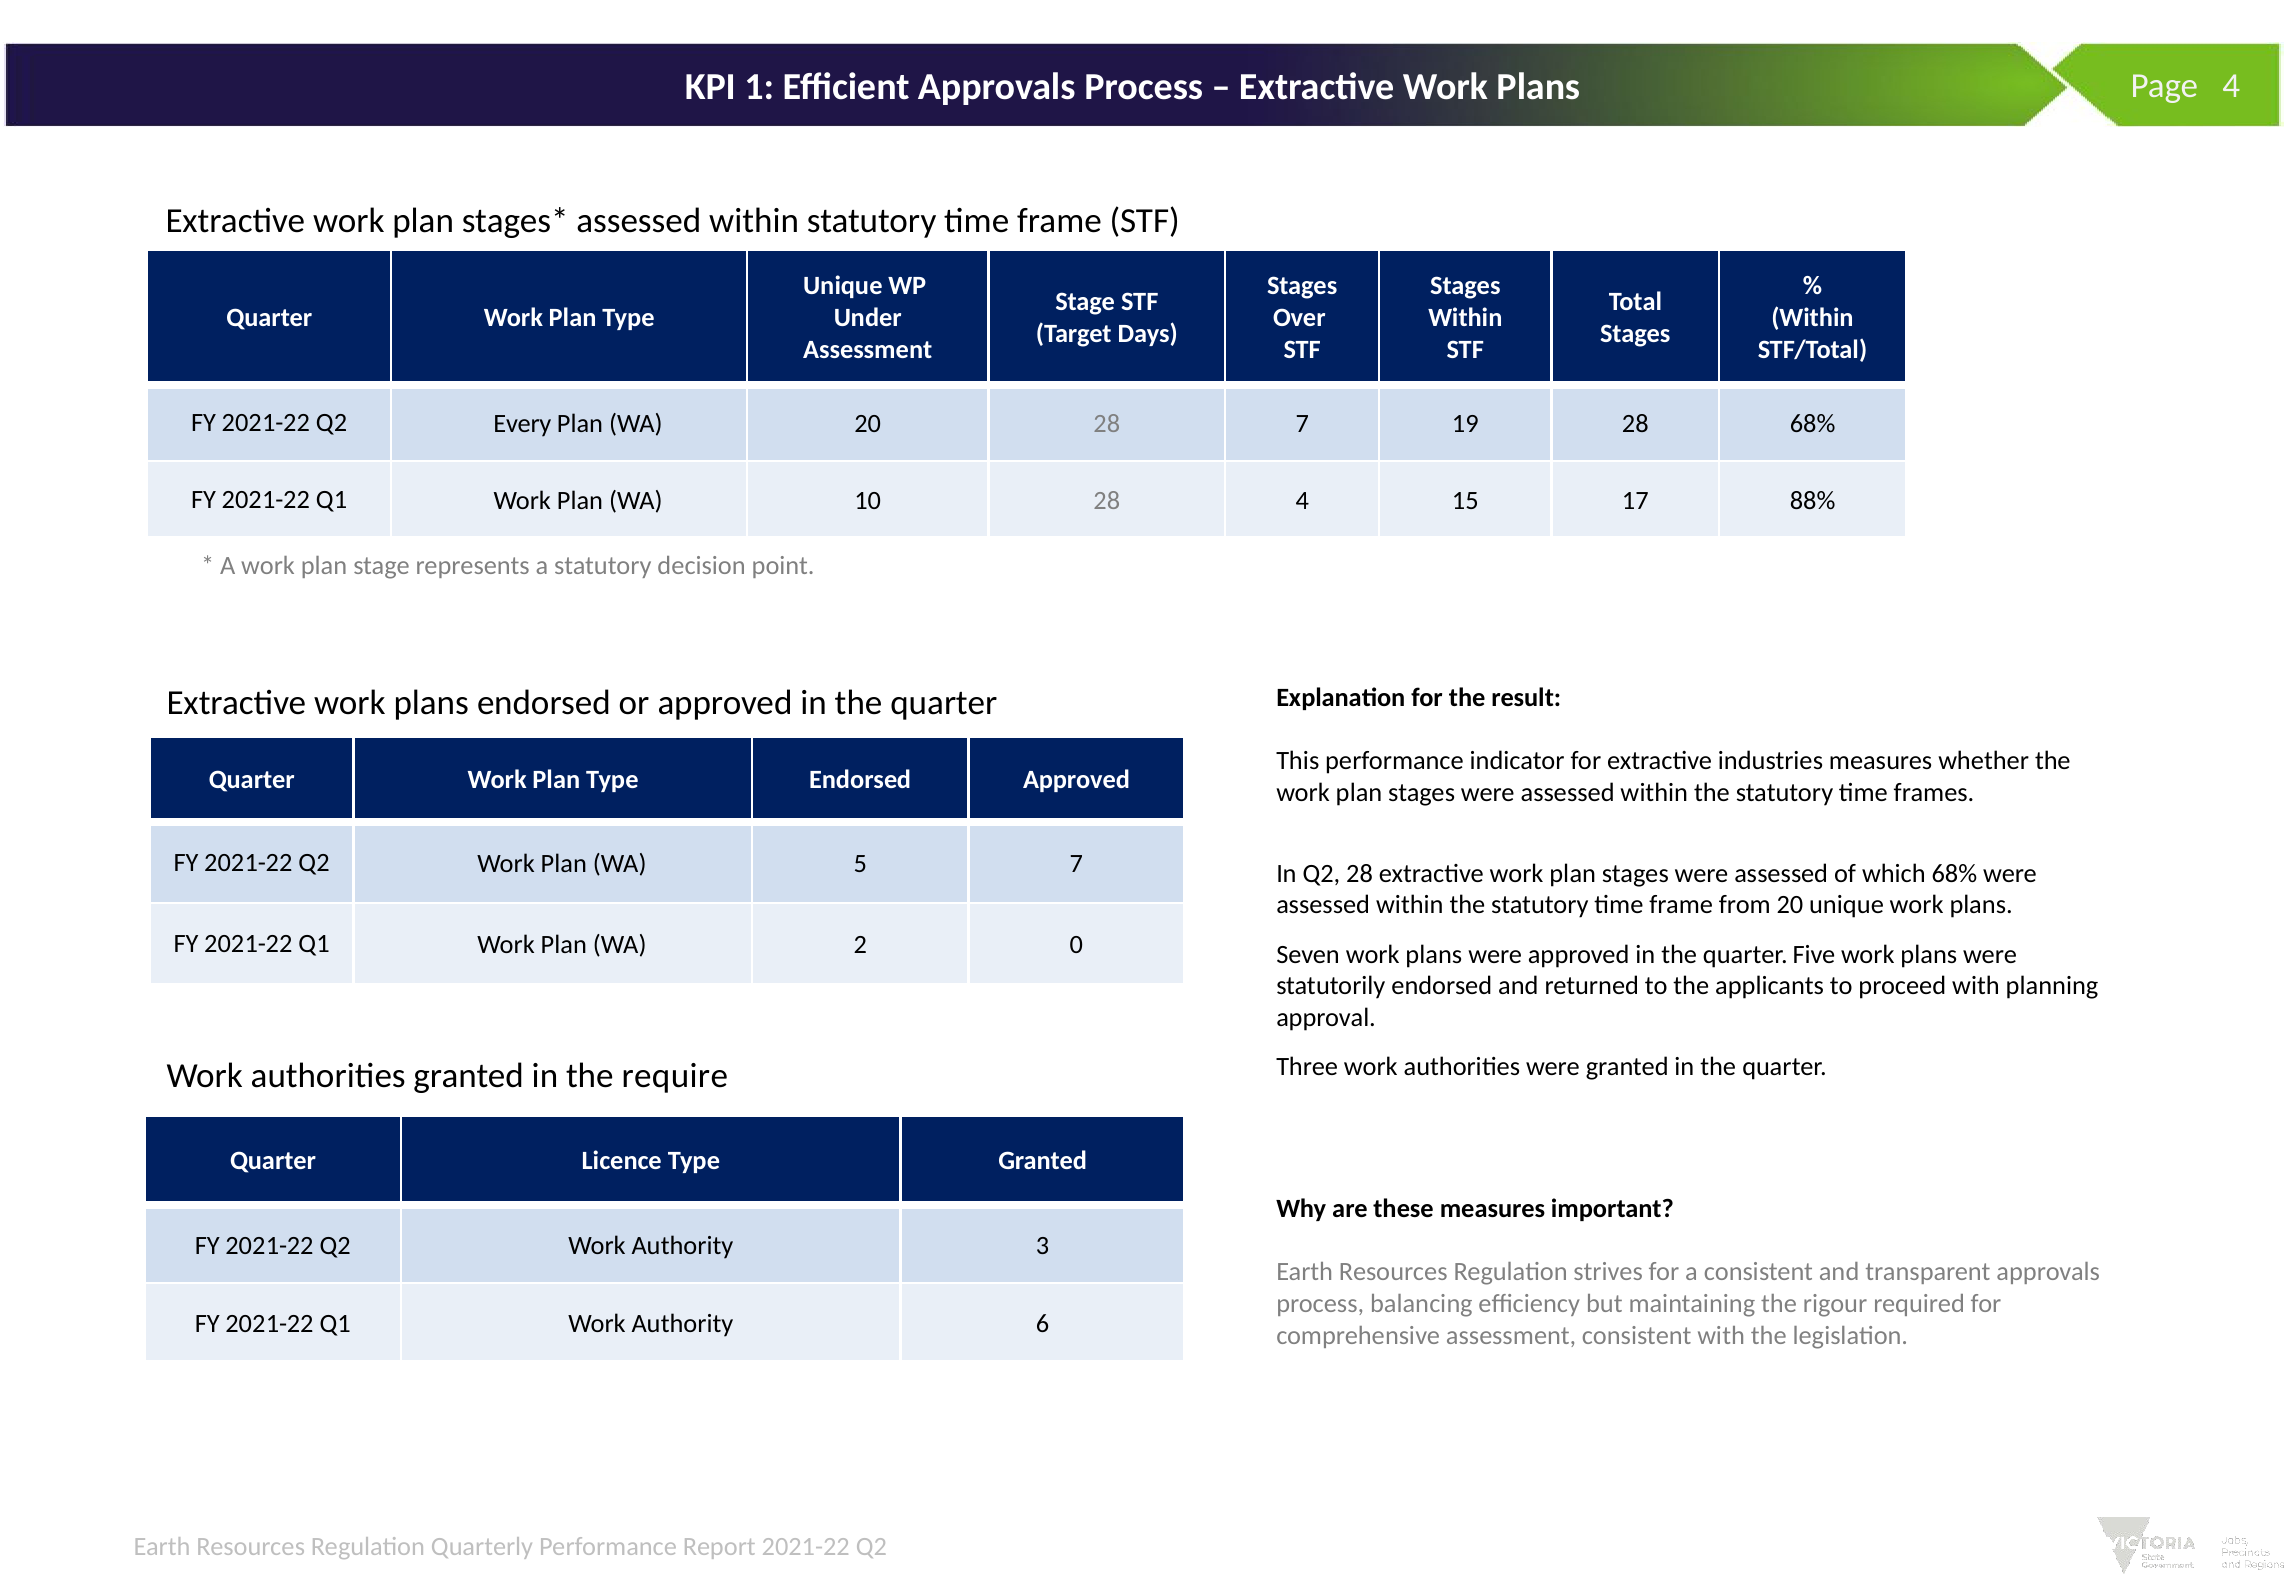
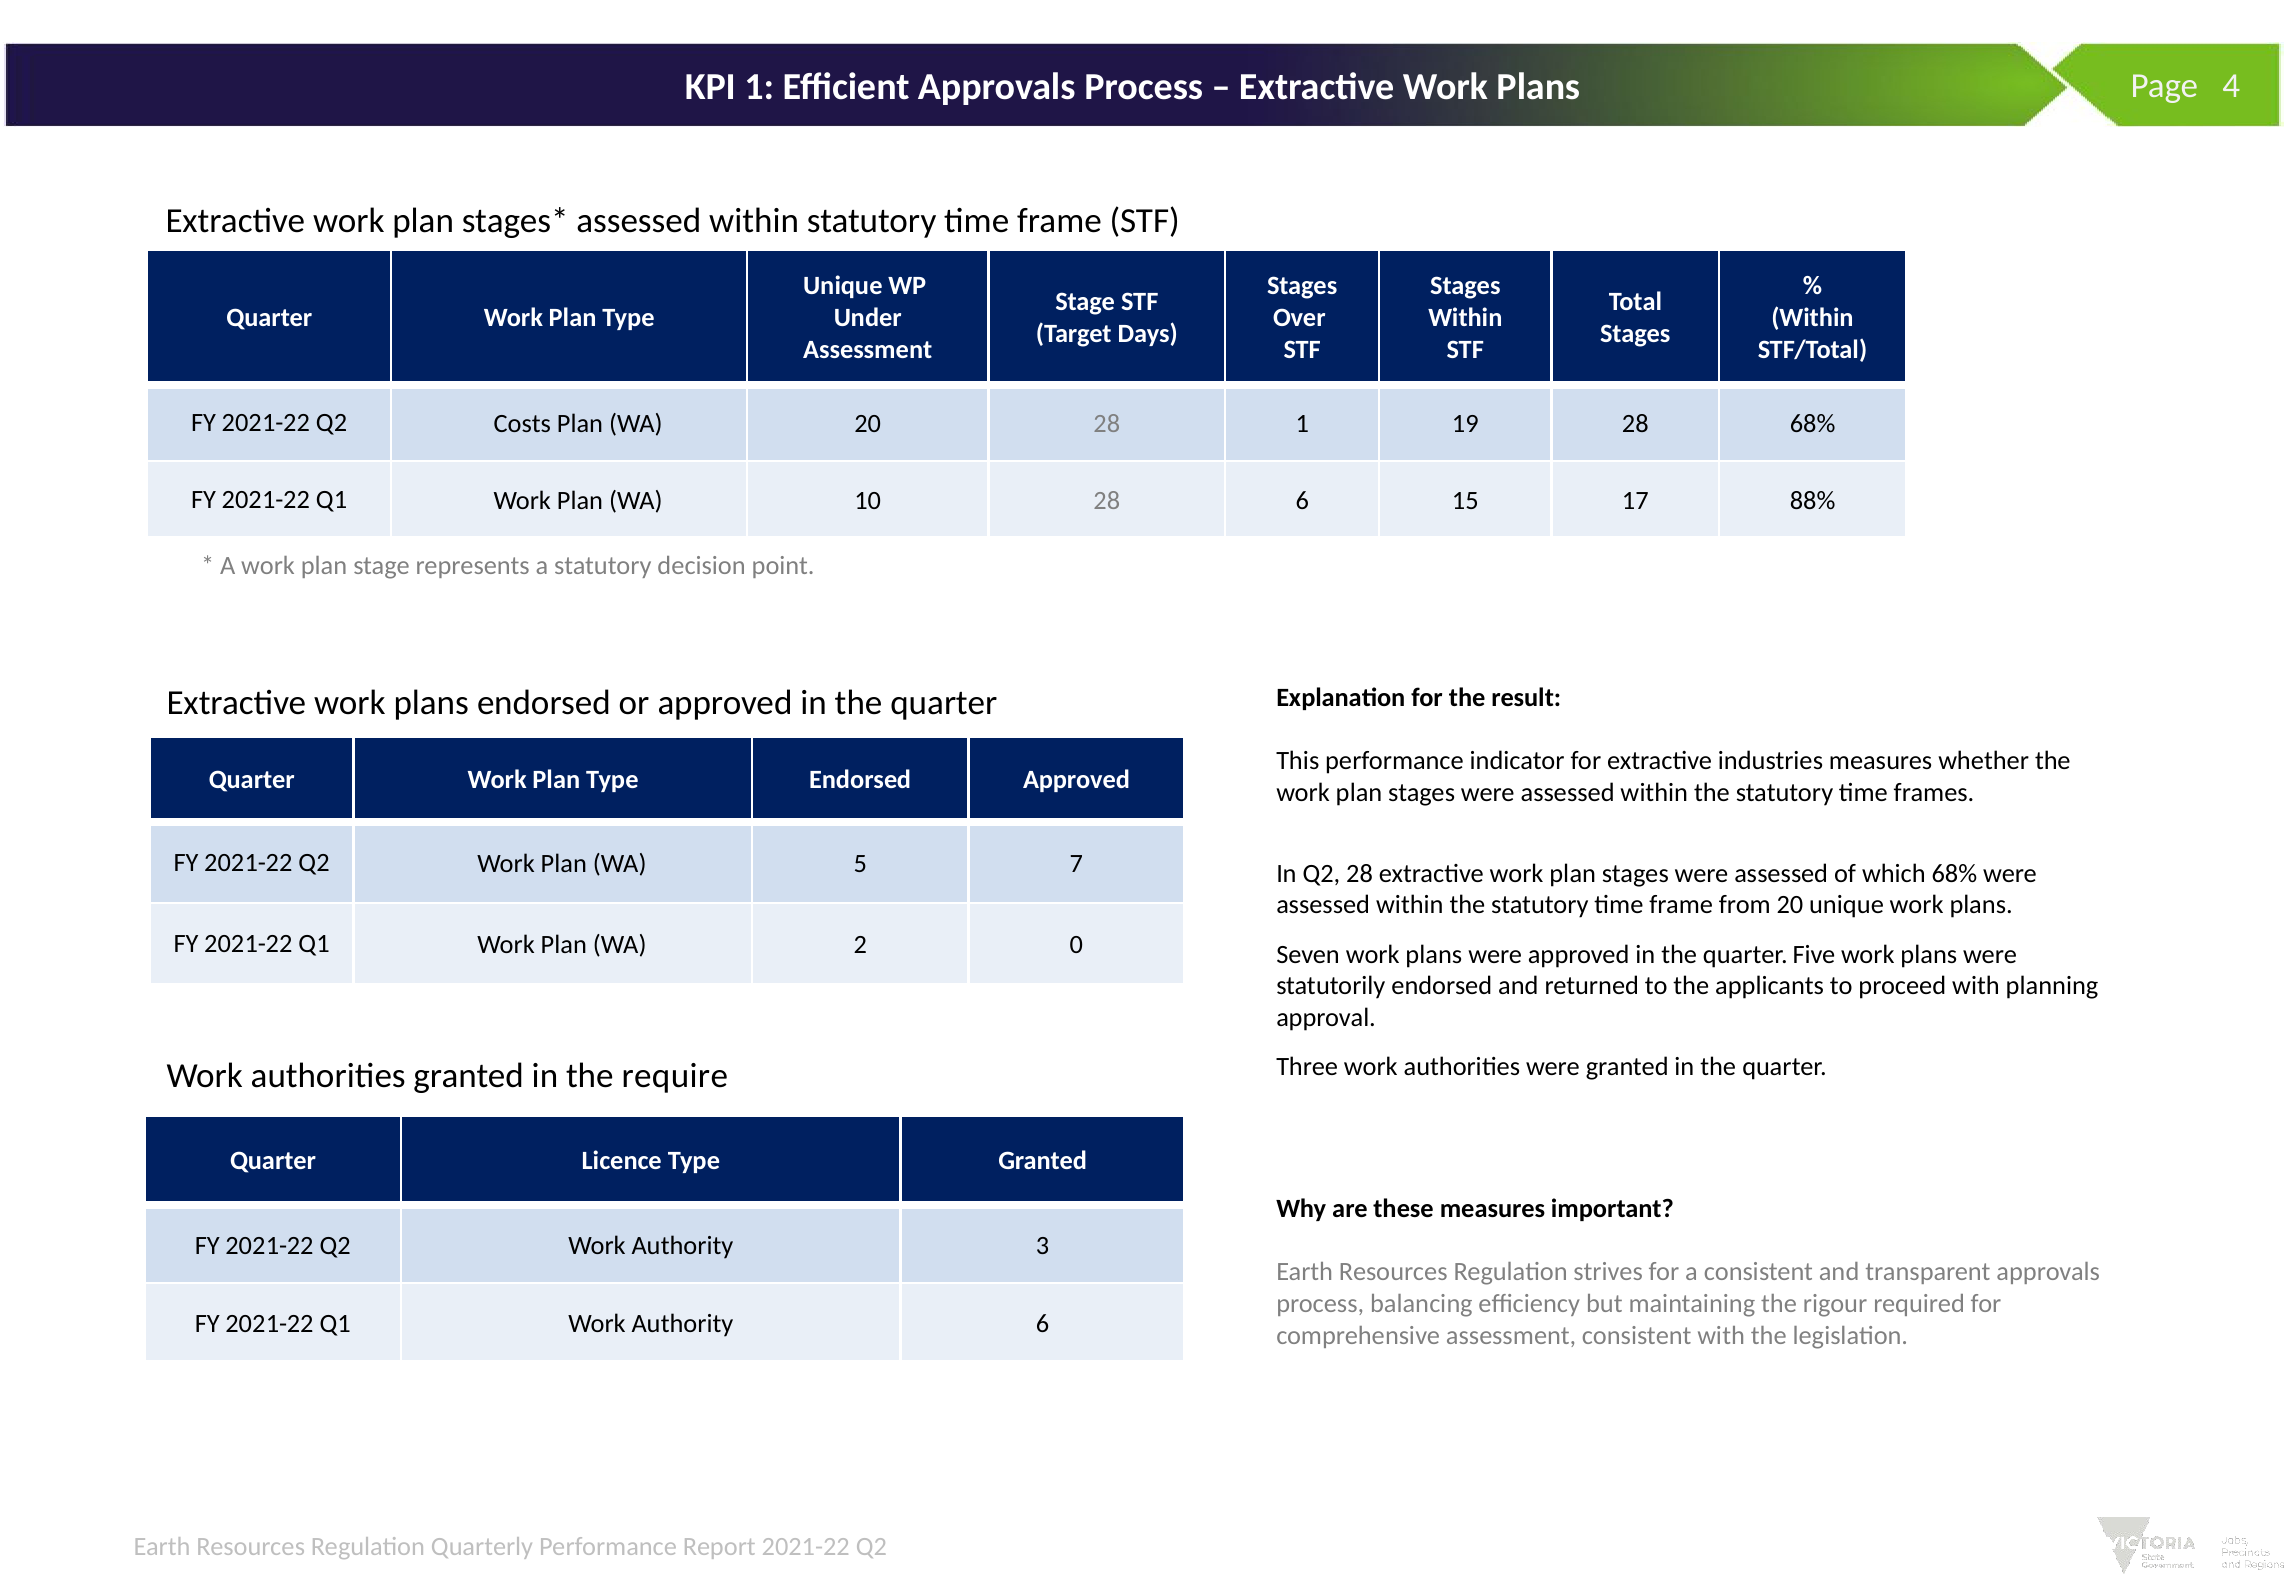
Every: Every -> Costs
28 7: 7 -> 1
28 4: 4 -> 6
